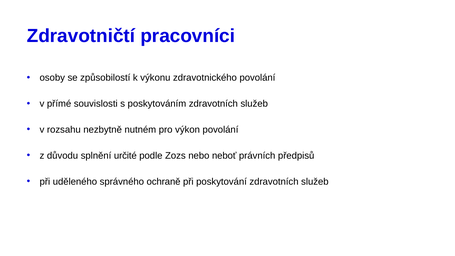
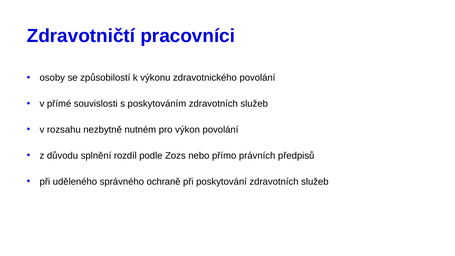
určité: určité -> rozdíl
neboť: neboť -> přímo
